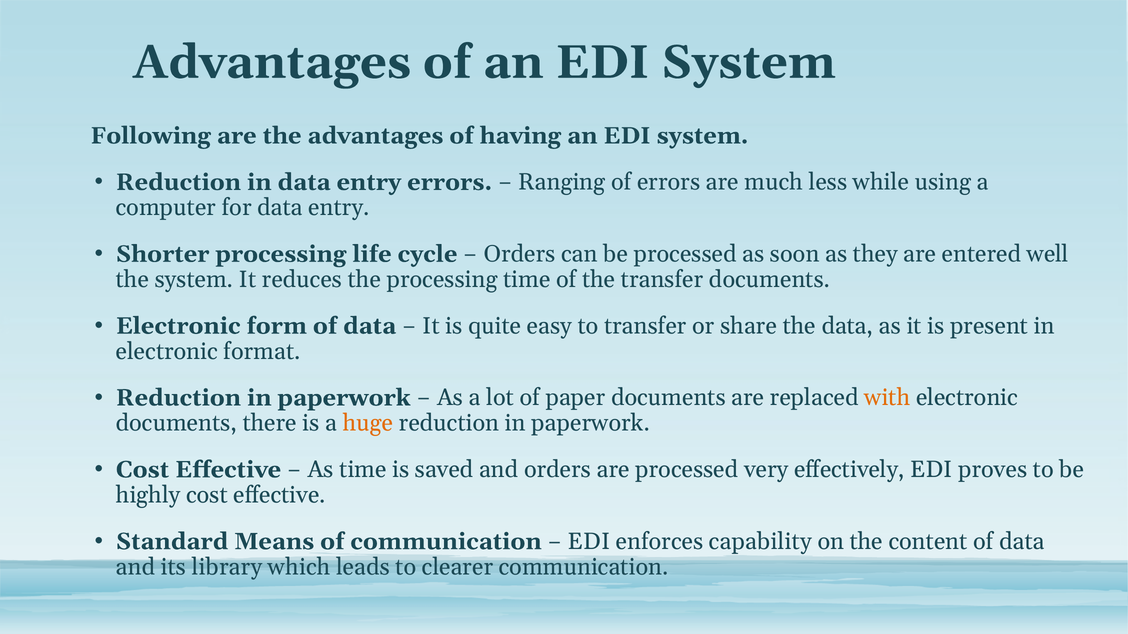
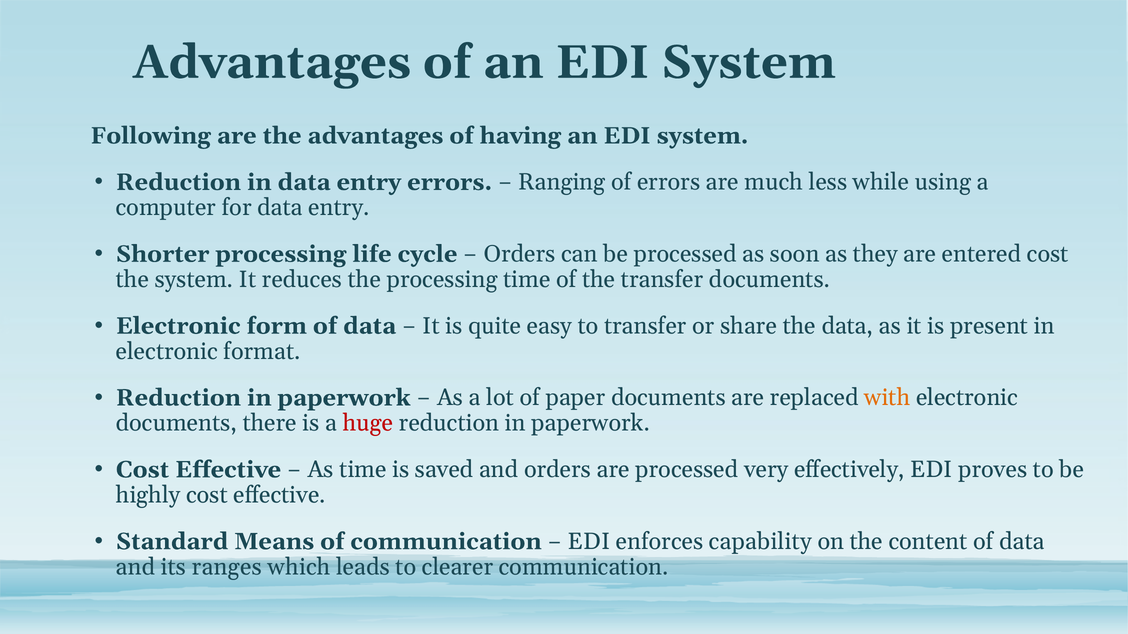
entered well: well -> cost
huge colour: orange -> red
library: library -> ranges
